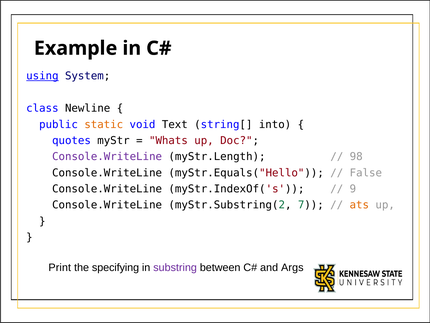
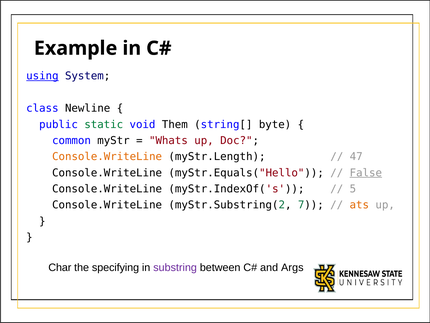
static colour: orange -> green
Text: Text -> Them
into: into -> byte
quotes: quotes -> common
Console.WriteLine at (107, 156) colour: purple -> orange
98: 98 -> 47
False underline: none -> present
9: 9 -> 5
Print: Print -> Char
